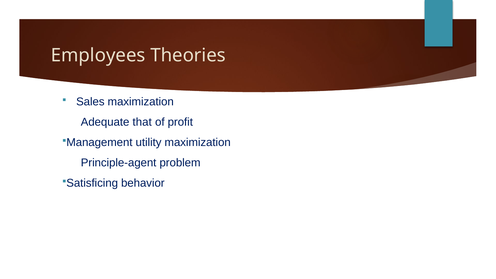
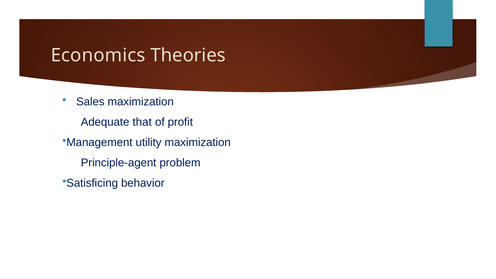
Employees: Employees -> Economics
